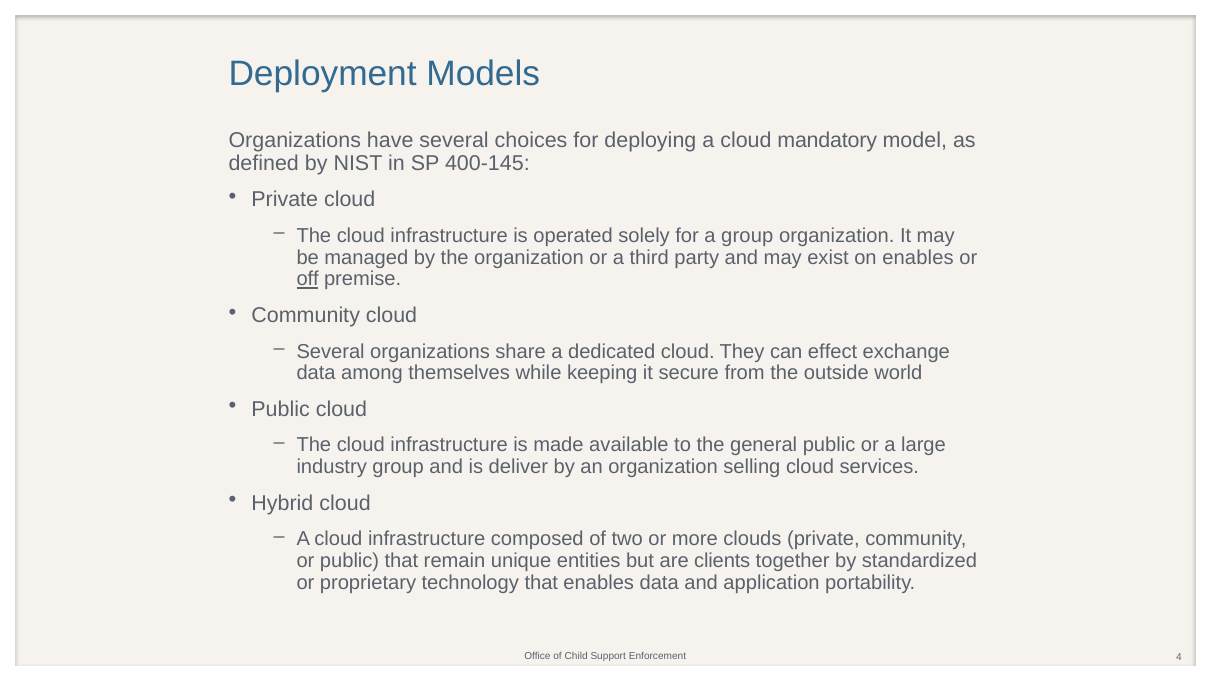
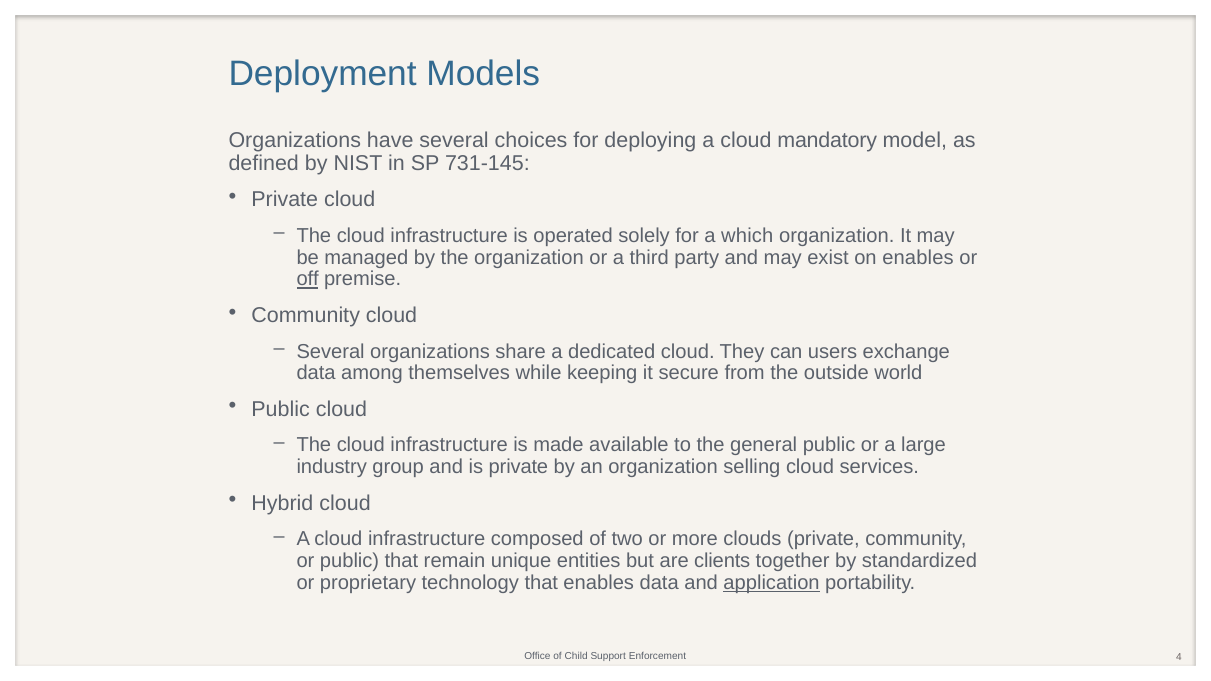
400-145: 400-145 -> 731-145
a group: group -> which
effect: effect -> users
is deliver: deliver -> private
application underline: none -> present
